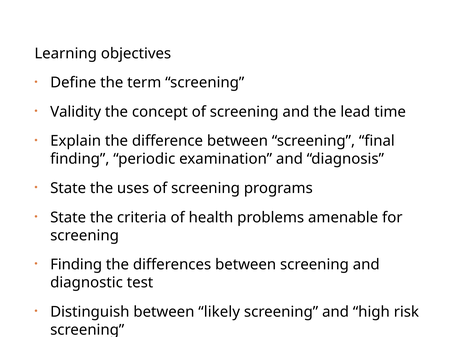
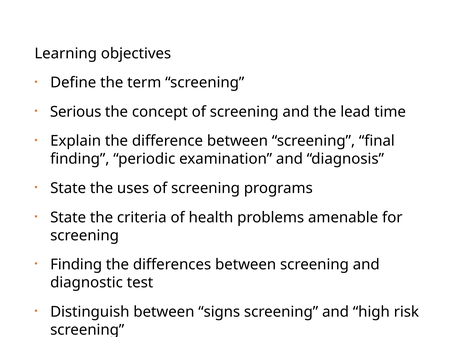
Validity: Validity -> Serious
likely: likely -> signs
